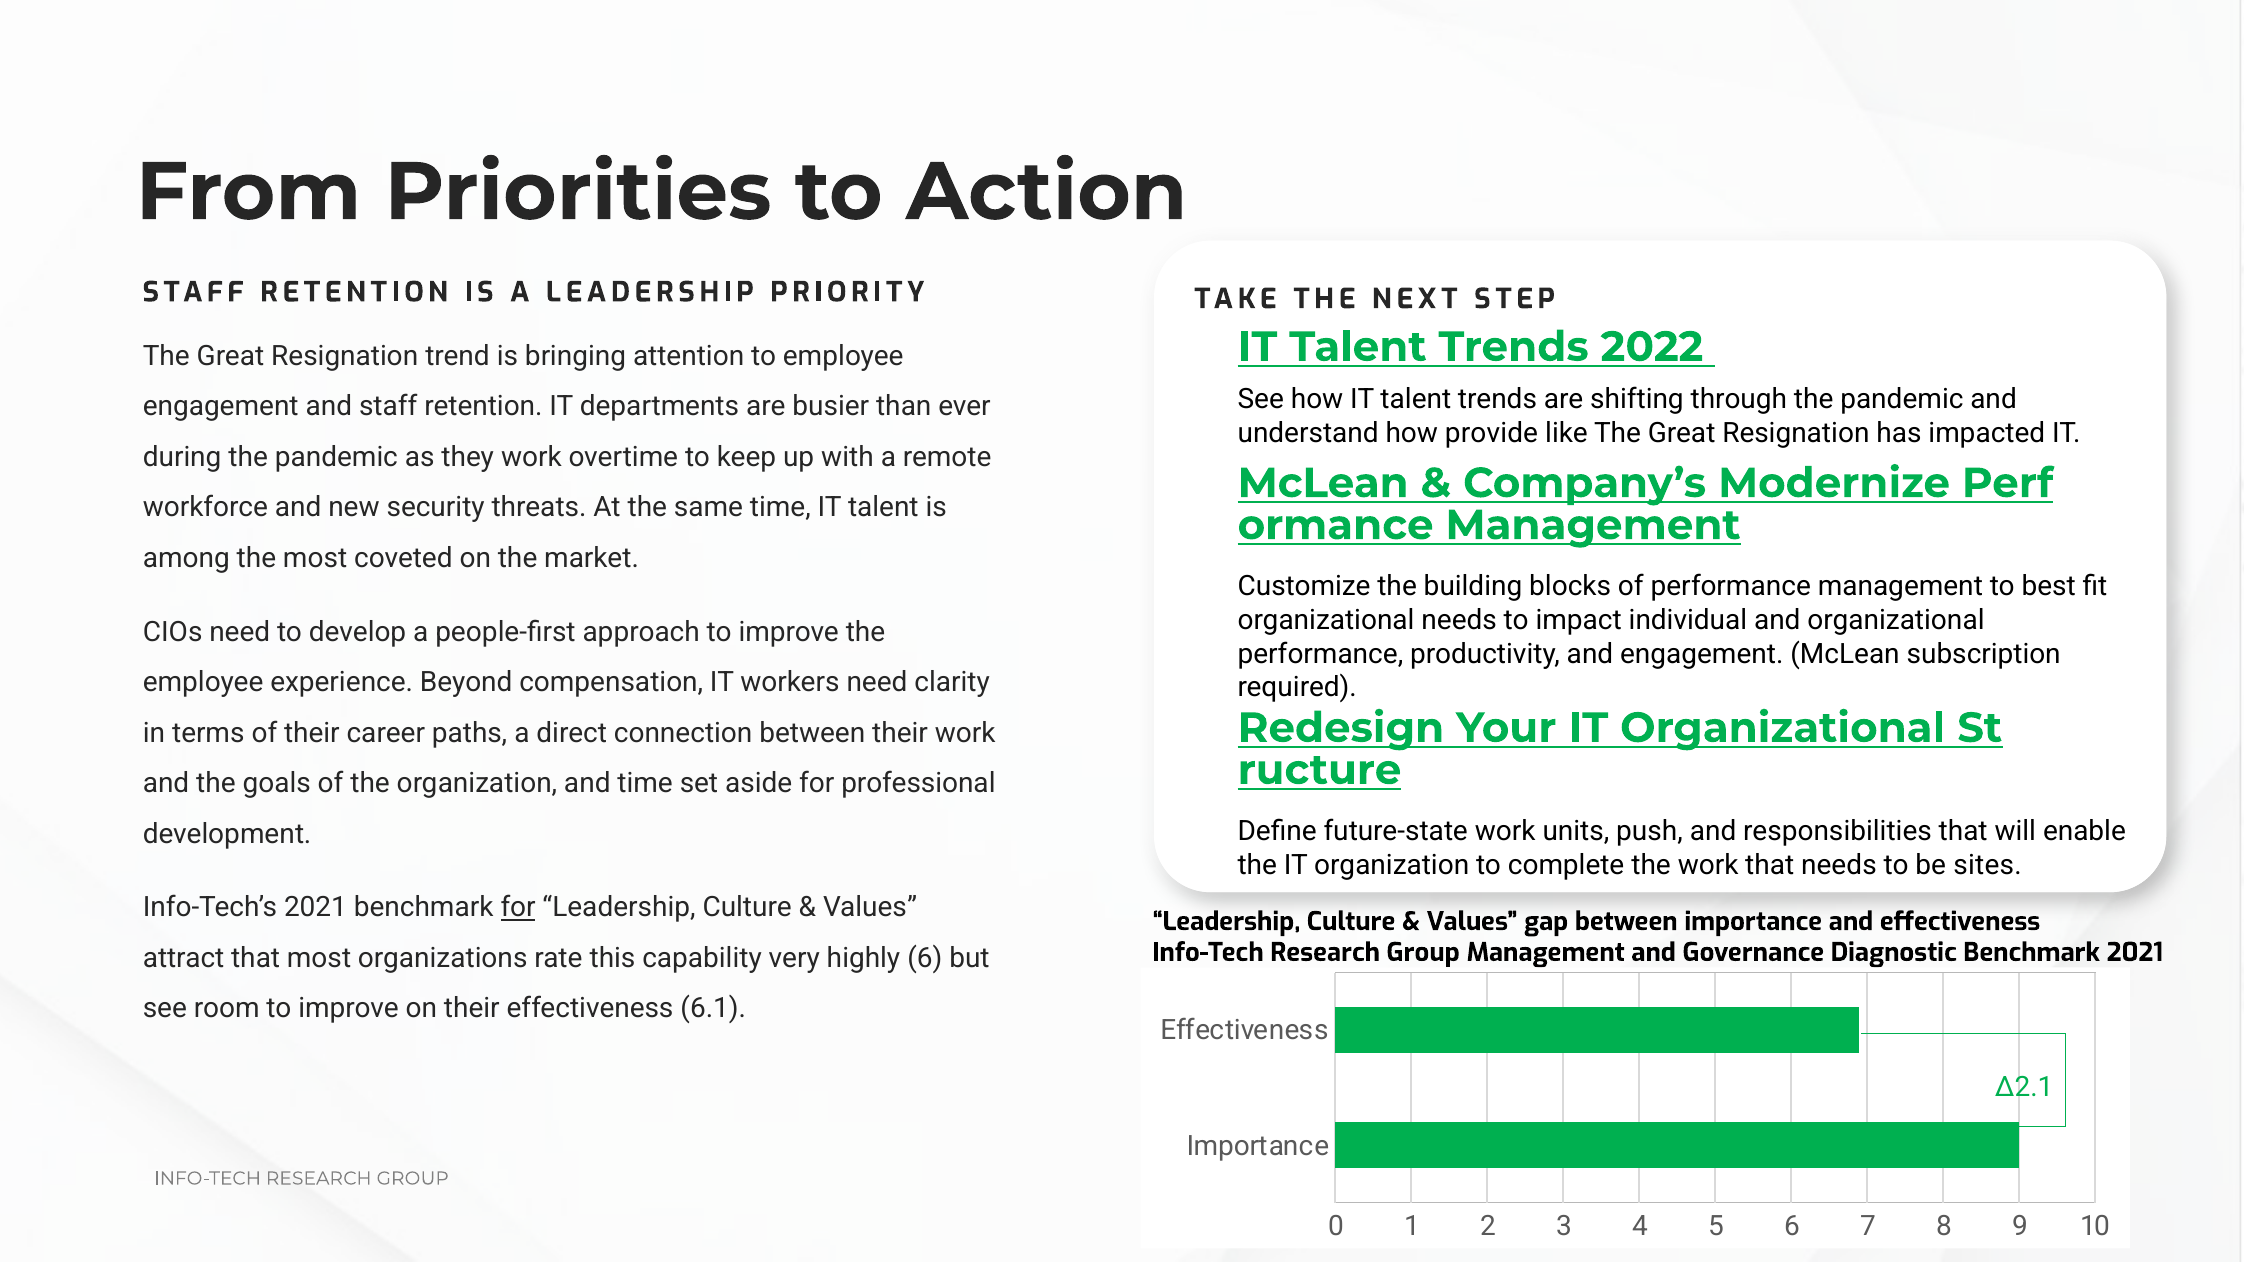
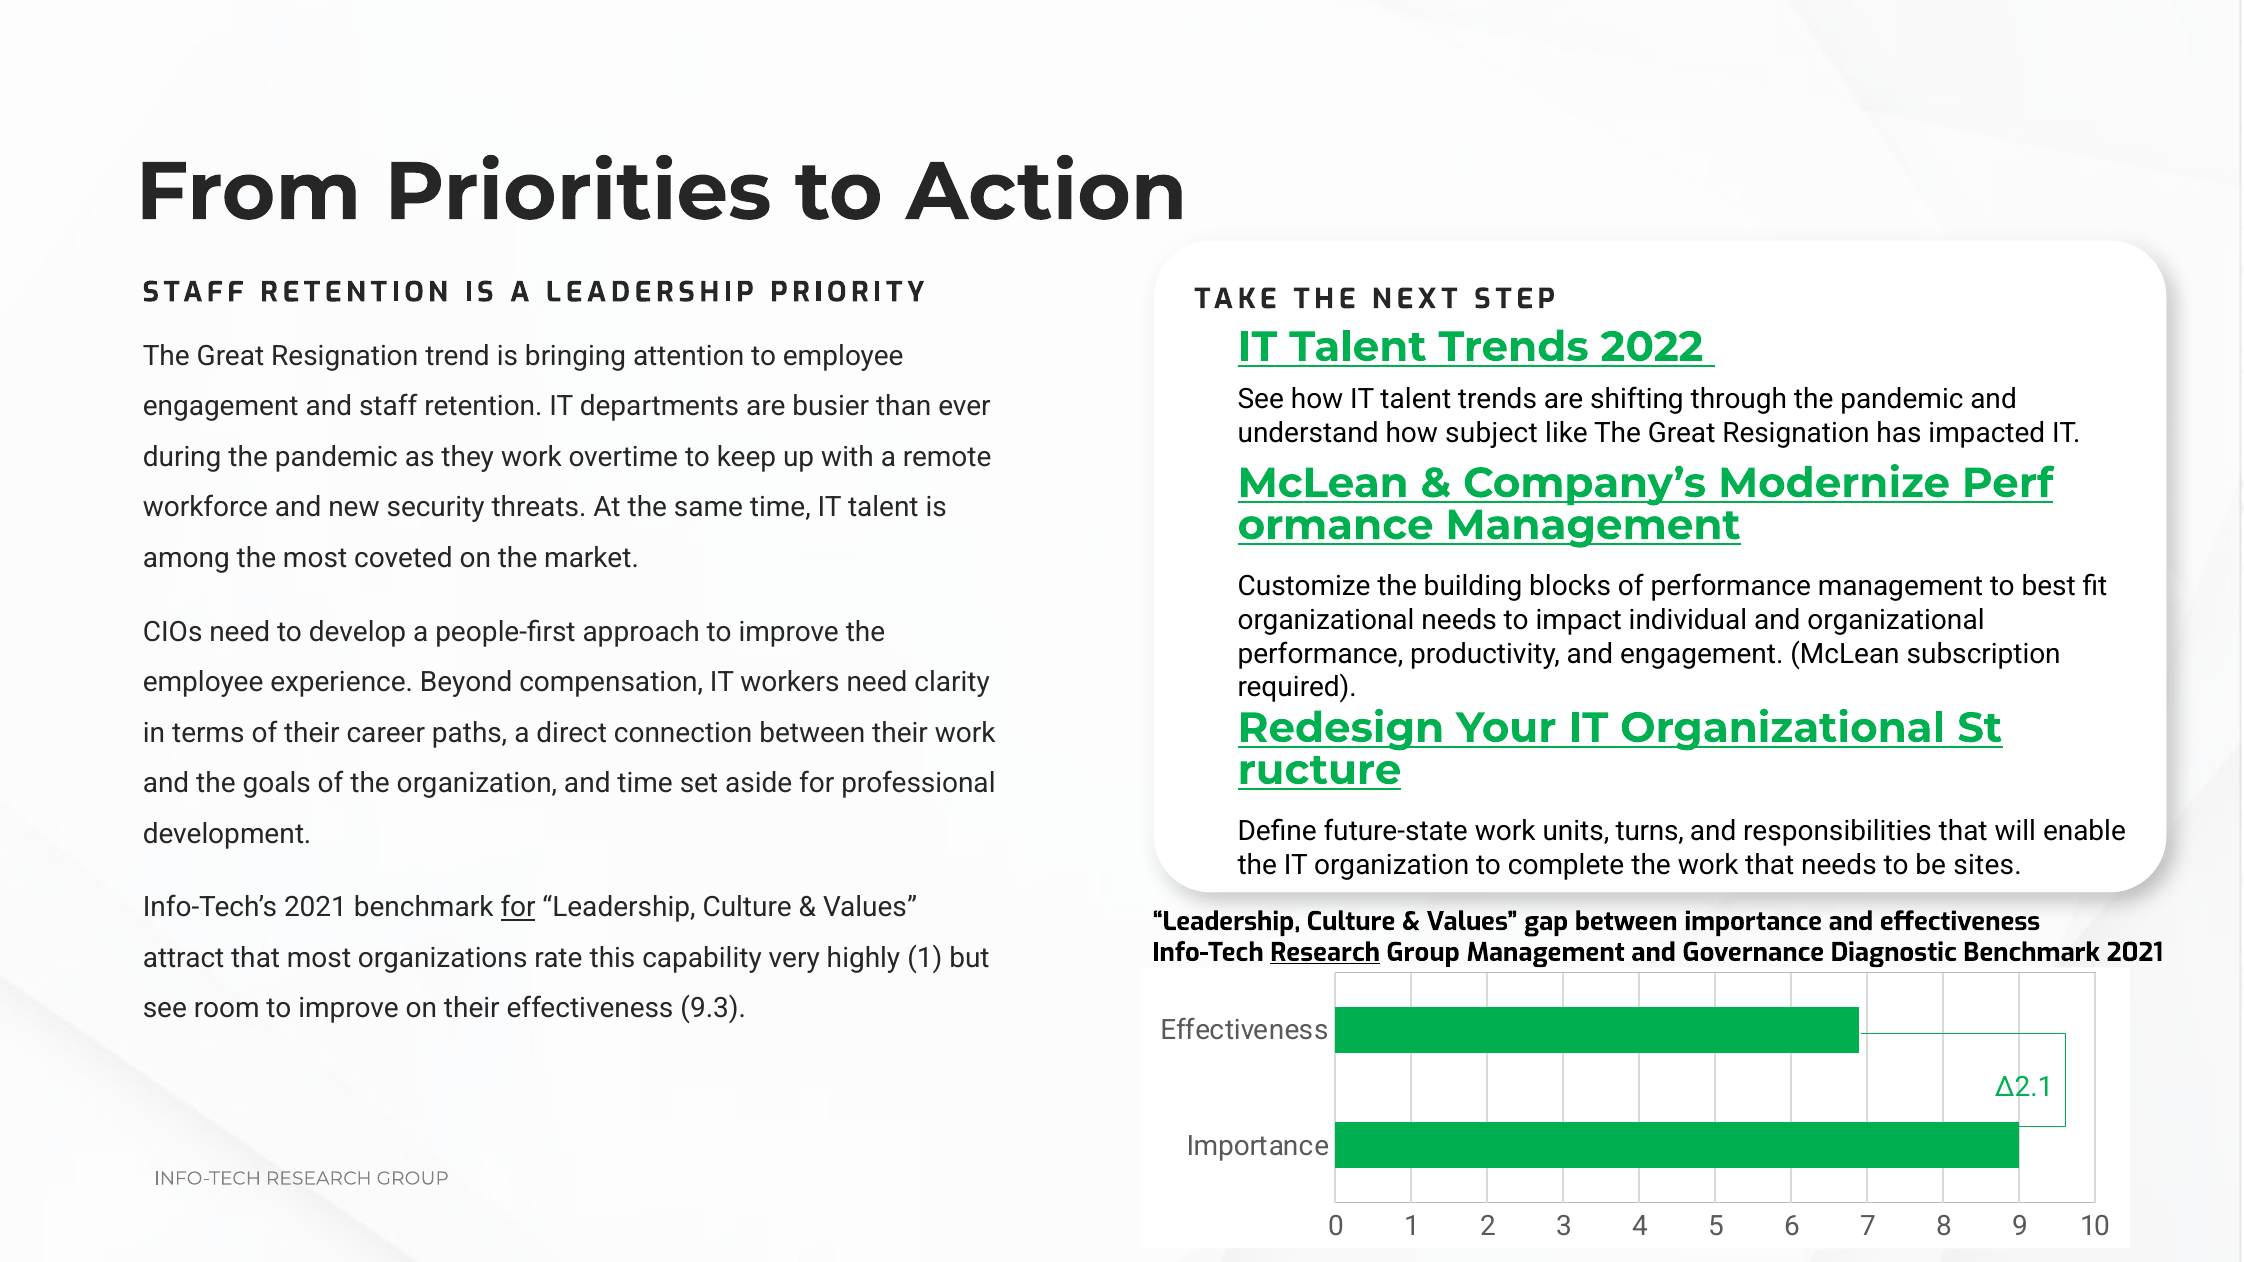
provide: provide -> subject
push: push -> turns
Research at (1325, 953) underline: none -> present
highly 6: 6 -> 1
6.1: 6.1 -> 9.3
